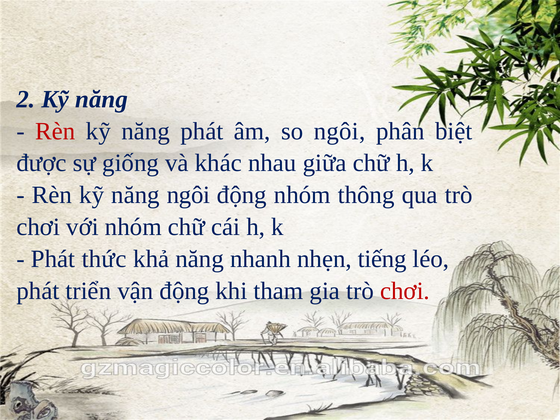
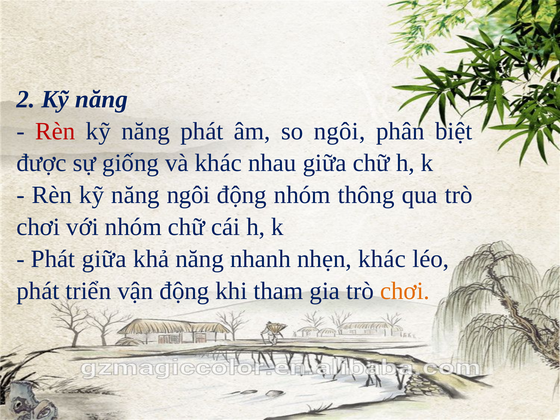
Phát thức: thức -> giữa
nhẹn tiếng: tiếng -> khác
chơi at (405, 291) colour: red -> orange
